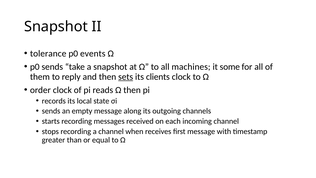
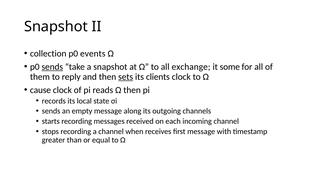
tolerance: tolerance -> collection
sends at (52, 67) underline: none -> present
machines: machines -> exchange
order: order -> cause
